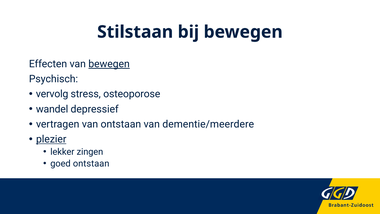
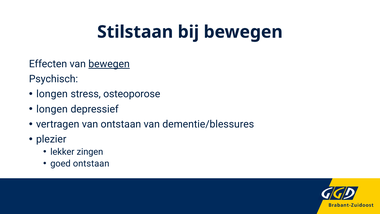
vervolg at (52, 94): vervolg -> longen
wandel at (52, 109): wandel -> longen
dementie/meerdere: dementie/meerdere -> dementie/blessures
plezier underline: present -> none
